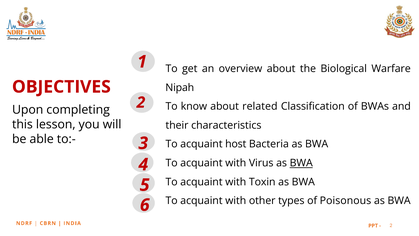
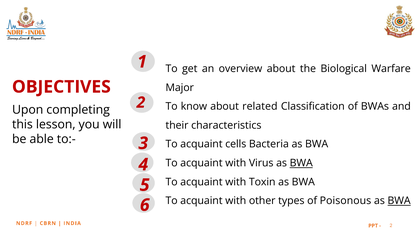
Nipah: Nipah -> Major
host: host -> cells
BWA at (399, 201) underline: none -> present
